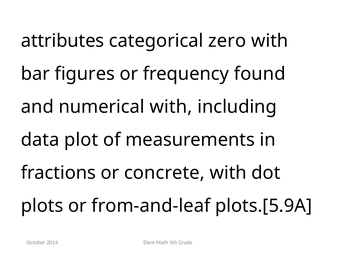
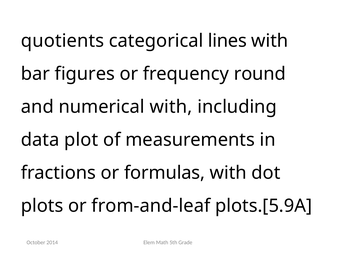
attributes: attributes -> quotients
zero: zero -> lines
found: found -> round
concrete: concrete -> formulas
